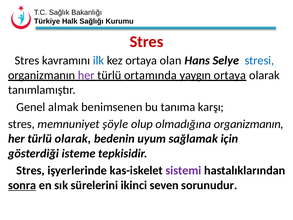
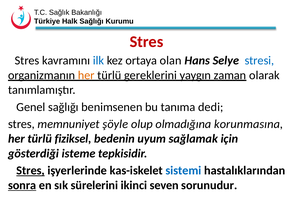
her at (86, 75) colour: purple -> orange
ortamında: ortamında -> gereklerini
yaygın ortaya: ortaya -> zaman
Genel almak: almak -> sağlığı
karşı: karşı -> dedi
olmadığına organizmanın: organizmanın -> korunmasına
türlü olarak: olarak -> fiziksel
Stres at (31, 170) underline: none -> present
sistemi colour: purple -> blue
